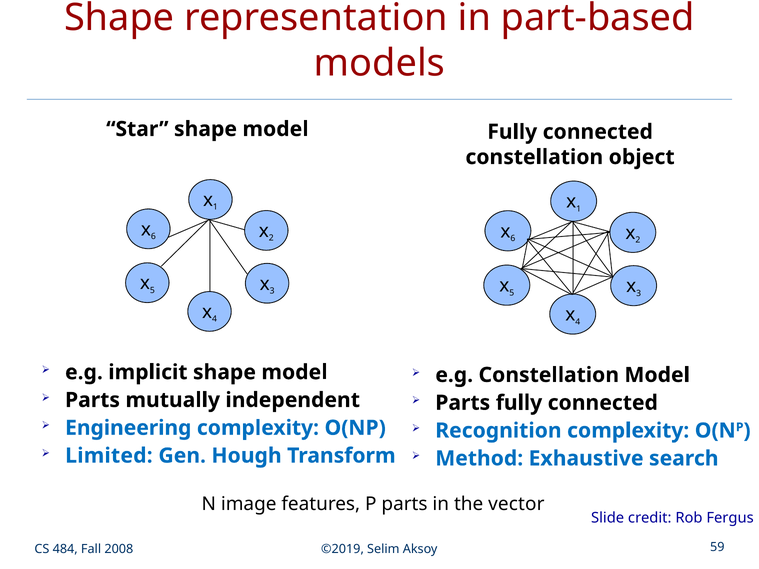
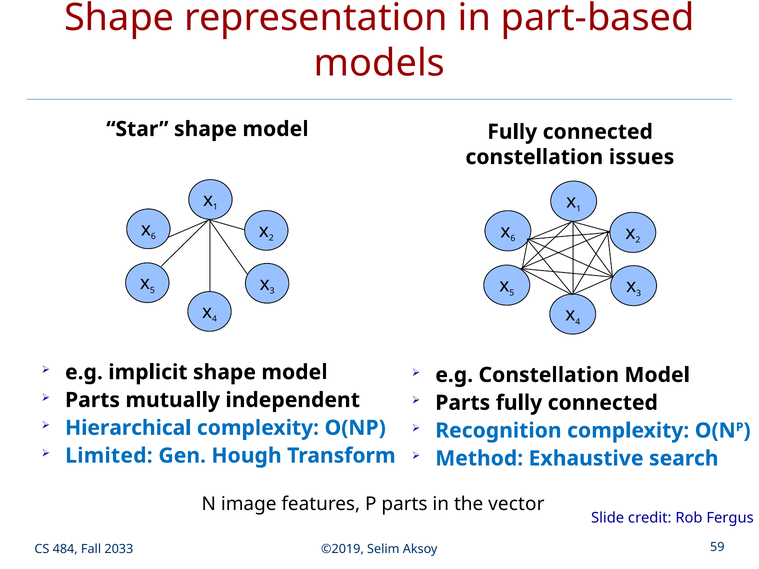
object: object -> issues
Engineering: Engineering -> Hierarchical
2008: 2008 -> 2033
